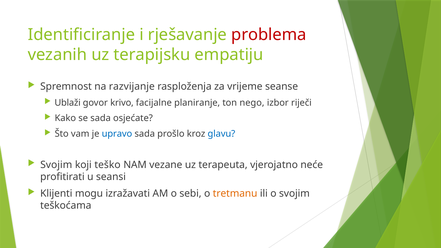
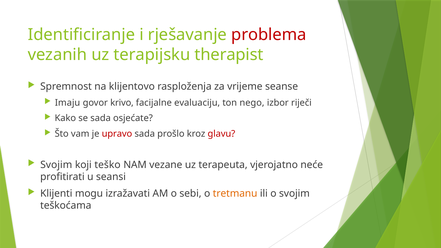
empatiju: empatiju -> therapist
razvijanje: razvijanje -> klijentovo
Ublaži: Ublaži -> Imaju
planiranje: planiranje -> evaluaciju
upravo colour: blue -> red
glavu colour: blue -> red
